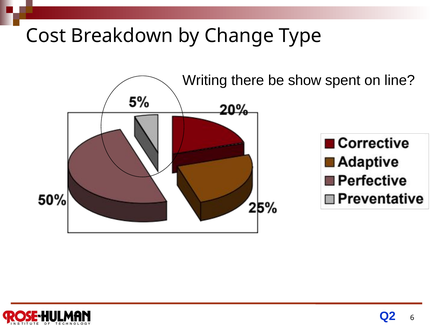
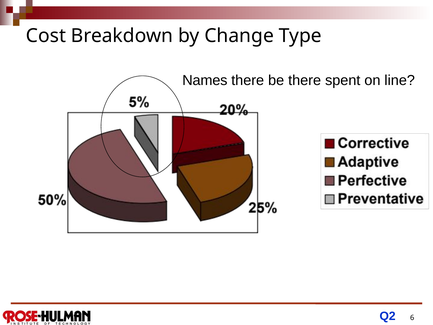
Writing: Writing -> Names
be show: show -> there
